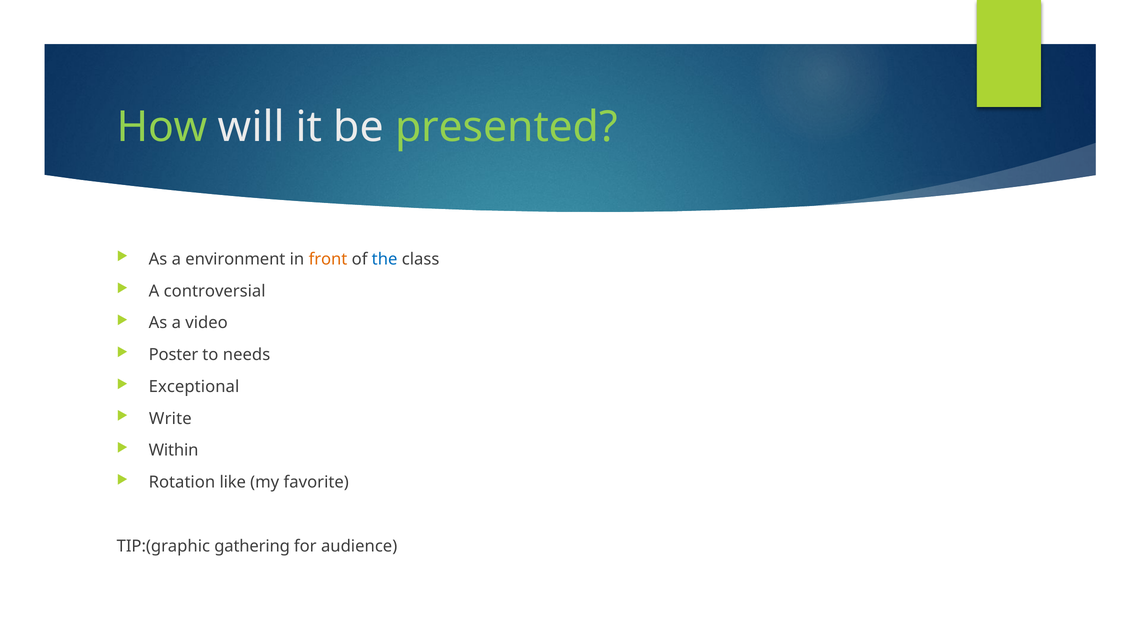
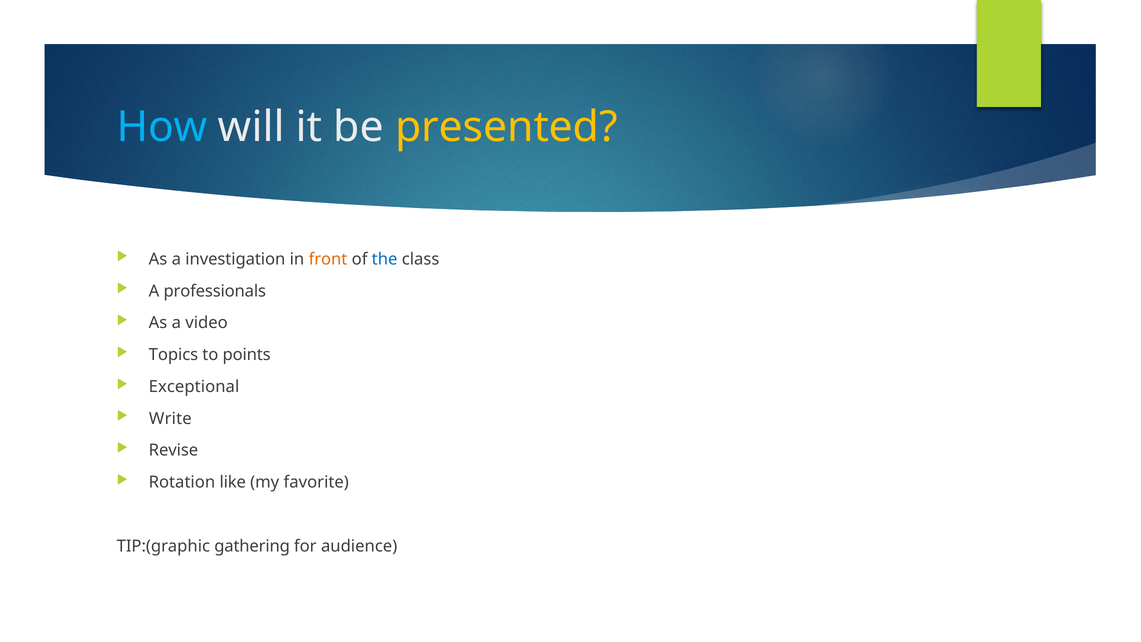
How colour: light green -> light blue
presented colour: light green -> yellow
environment: environment -> investigation
controversial: controversial -> professionals
Poster: Poster -> Topics
needs: needs -> points
Within: Within -> Revise
